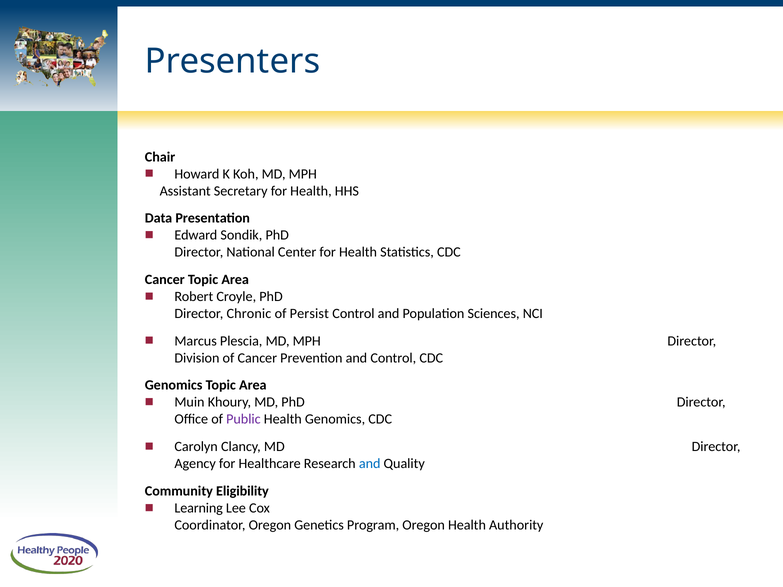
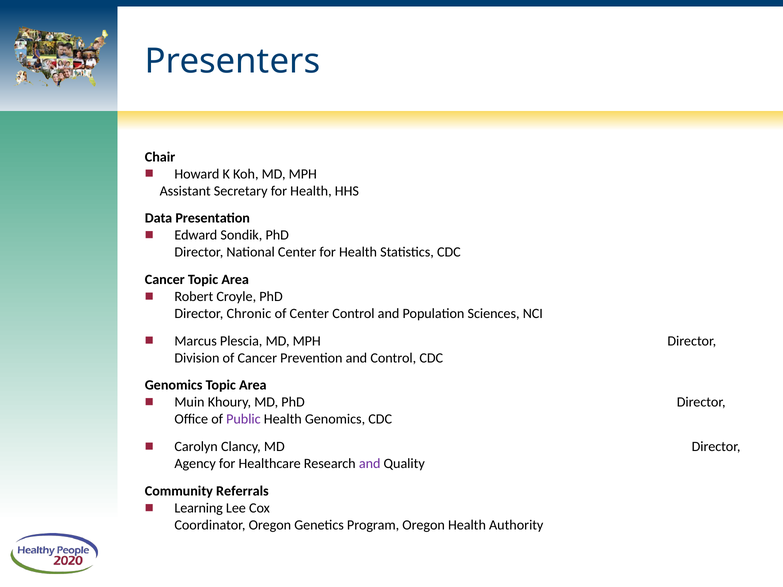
of Persist: Persist -> Center
and at (370, 464) colour: blue -> purple
Eligibility: Eligibility -> Referrals
